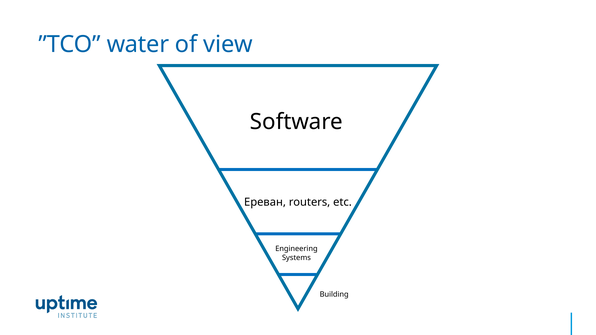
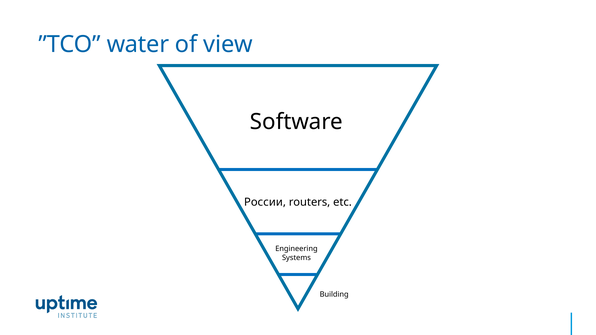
Ереван: Ереван -> России
